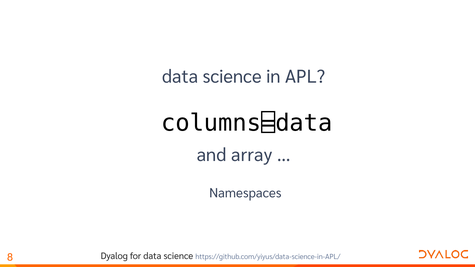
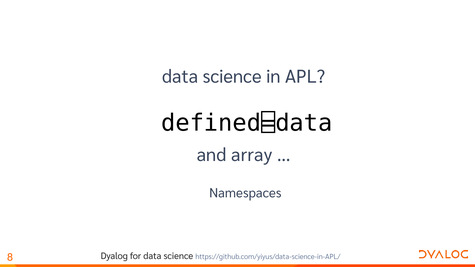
columns⌸data: columns⌸data -> defined⌸data
